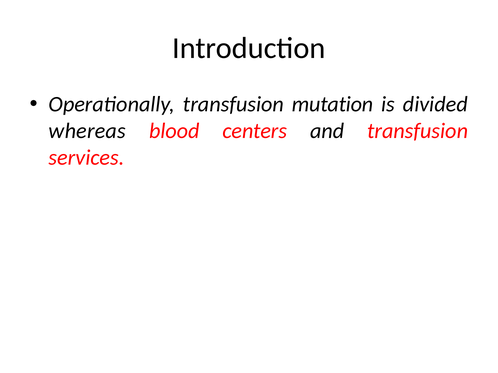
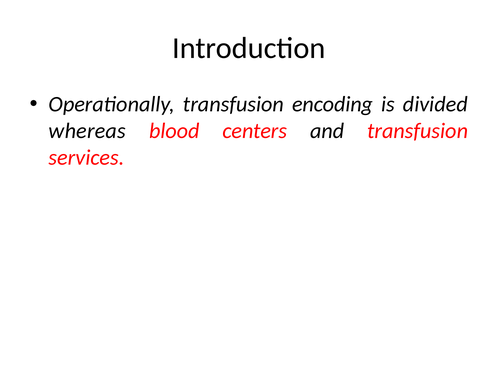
mutation: mutation -> encoding
